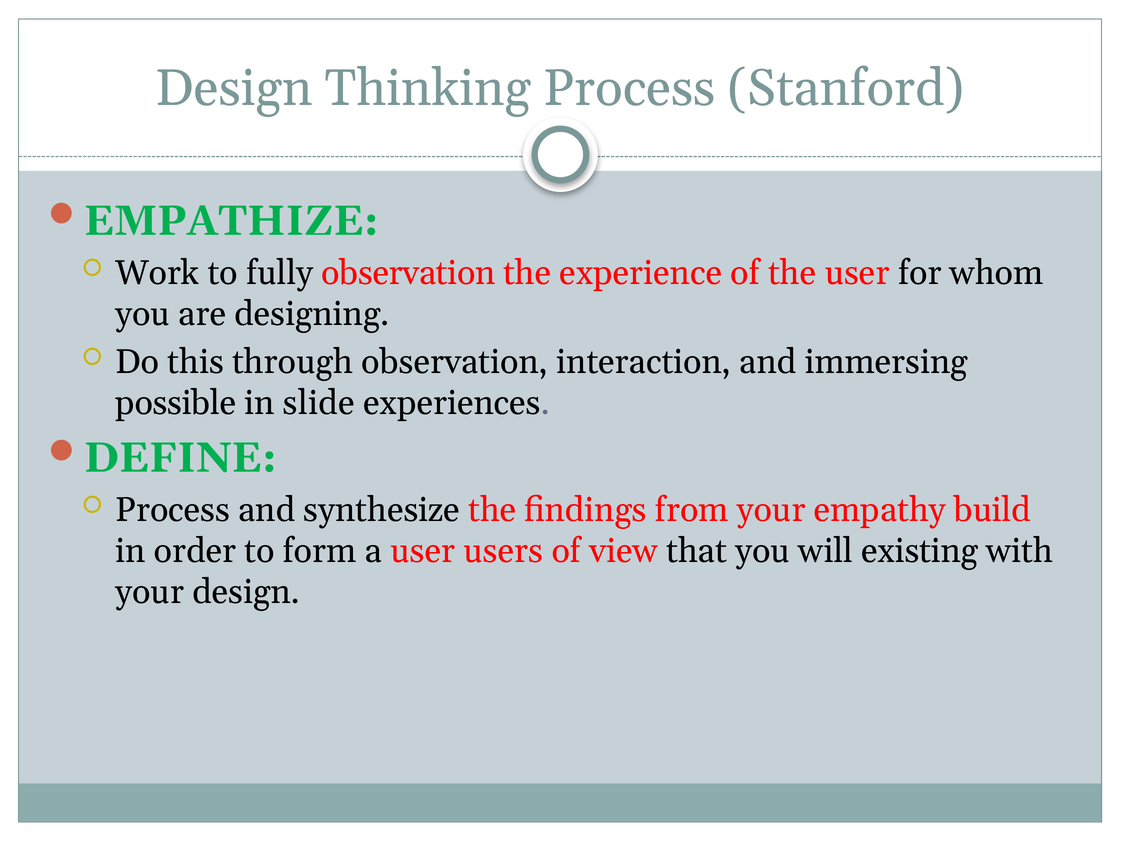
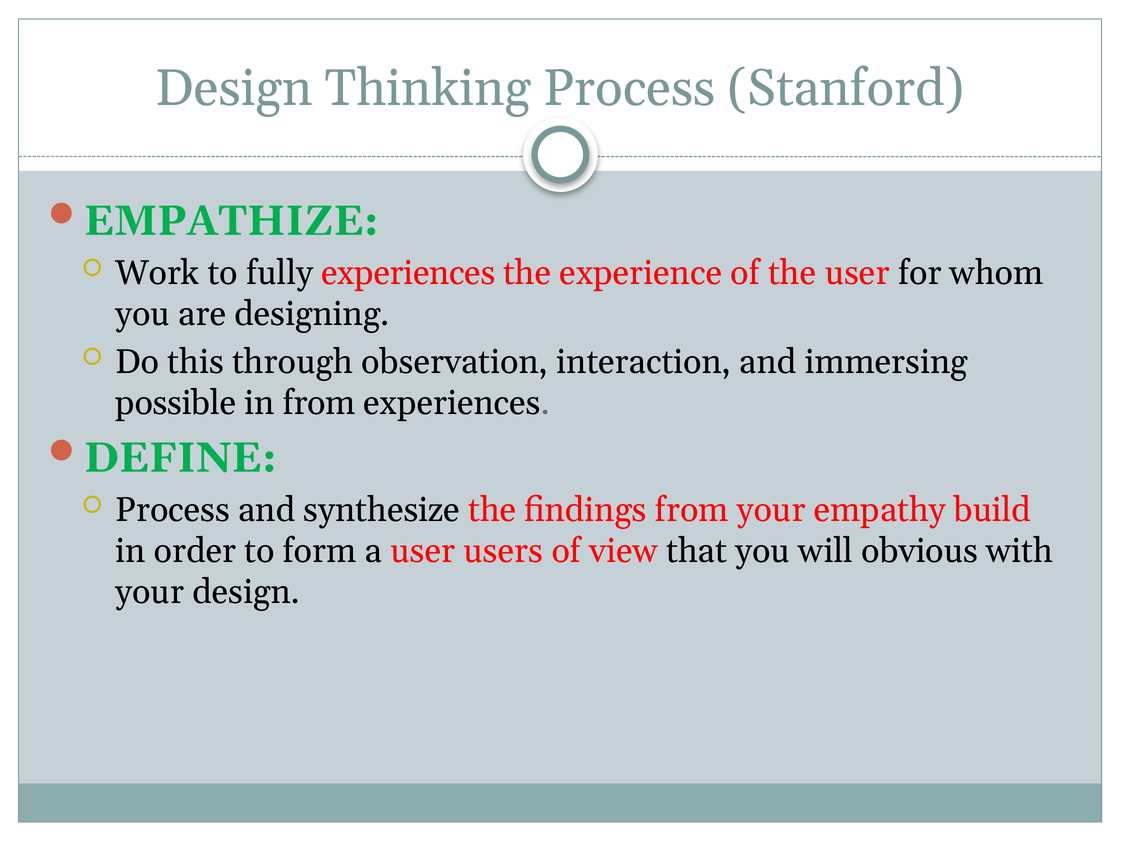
fully observation: observation -> experiences
in slide: slide -> from
existing: existing -> obvious
